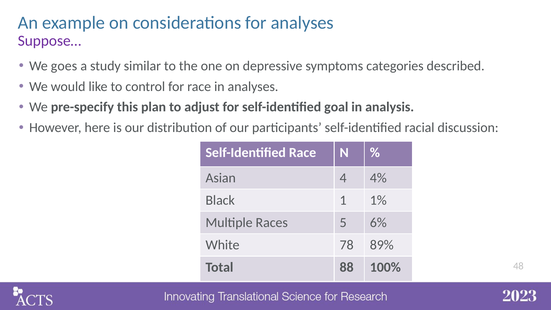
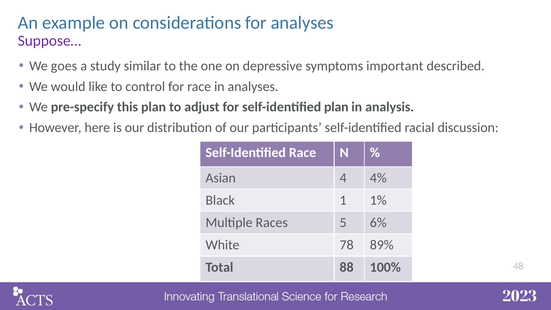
categories: categories -> important
self-identified goal: goal -> plan
